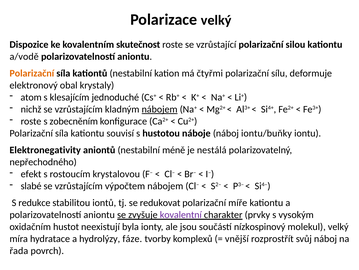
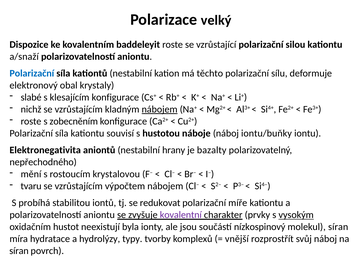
skutečnost: skutečnost -> baddeleyit
a/vodě: a/vodě -> a/snaží
Polarizační at (32, 73) colour: orange -> blue
čtyřmi: čtyřmi -> těchto
atom: atom -> slabé
klesajícím jednoduché: jednoduché -> konfigurace
Elektronegativity: Elektronegativity -> Elektronegativita
méně: méně -> hrany
nestálá: nestálá -> bazalty
efekt: efekt -> mění
slabé: slabé -> tvaru
redukce: redukce -> probíhá
vysokým underline: none -> present
molekul velký: velký -> síran
fáze: fáze -> typy
řada at (19, 250): řada -> síran
